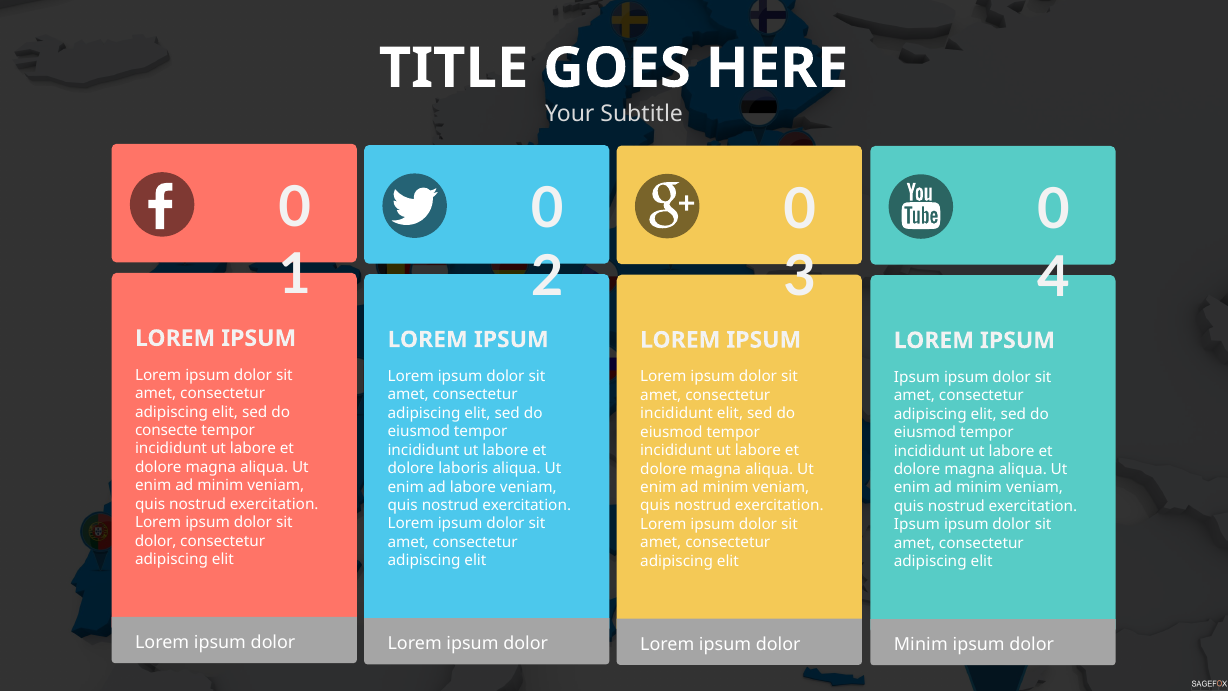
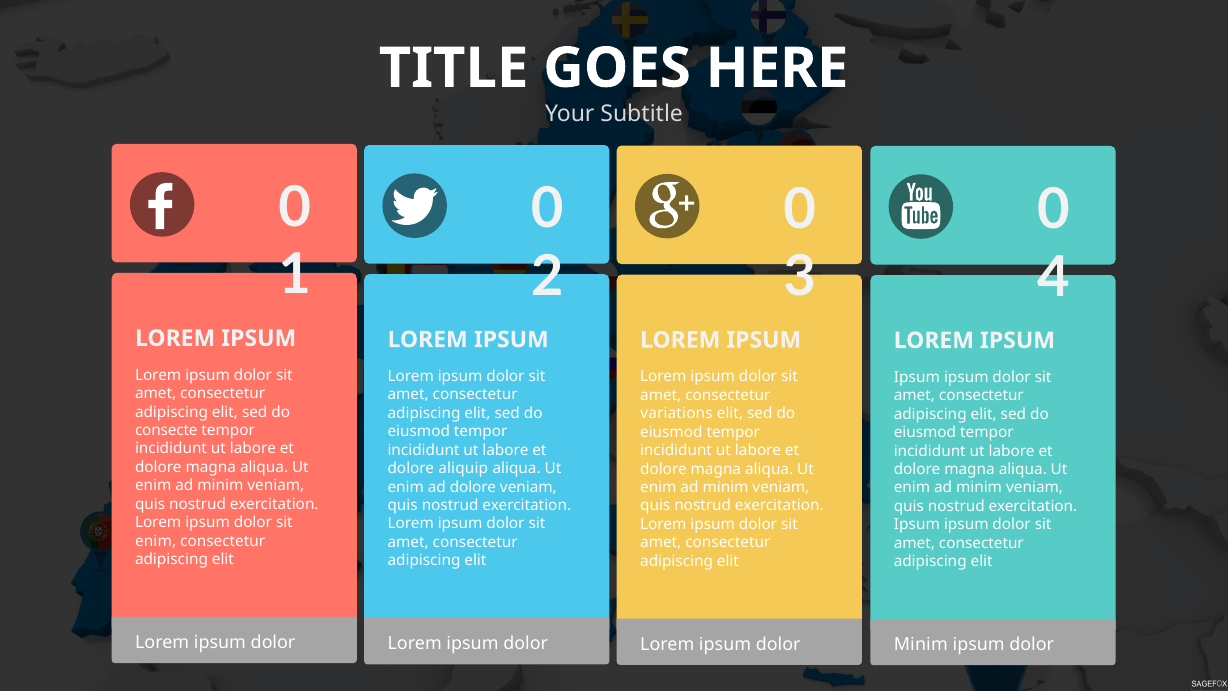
incididunt at (677, 414): incididunt -> variations
laboris: laboris -> aliquip
ad labore: labore -> dolore
dolor at (156, 541): dolor -> enim
